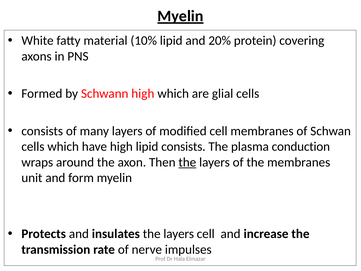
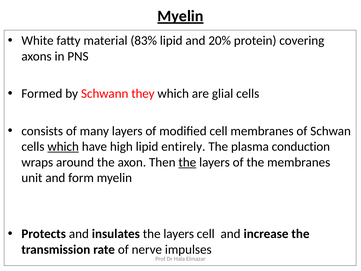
10%: 10% -> 83%
Schwann high: high -> they
which at (63, 146) underline: none -> present
lipid consists: consists -> entirely
